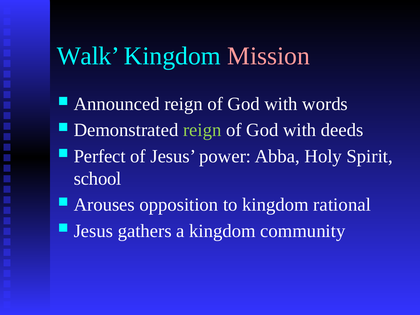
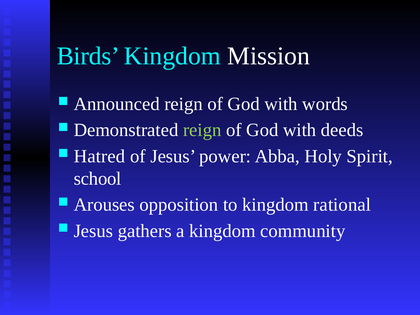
Walk: Walk -> Birds
Mission colour: pink -> white
Perfect: Perfect -> Hatred
